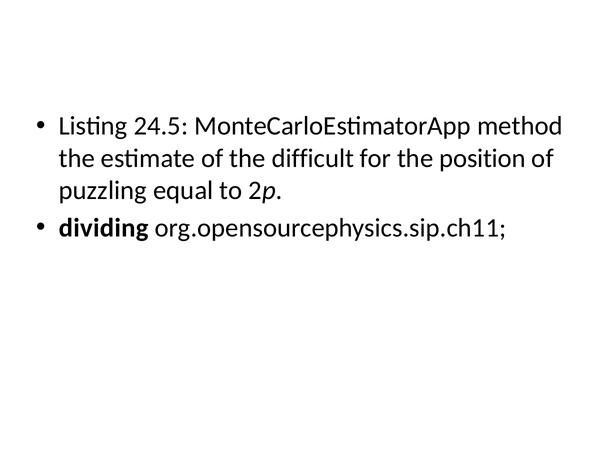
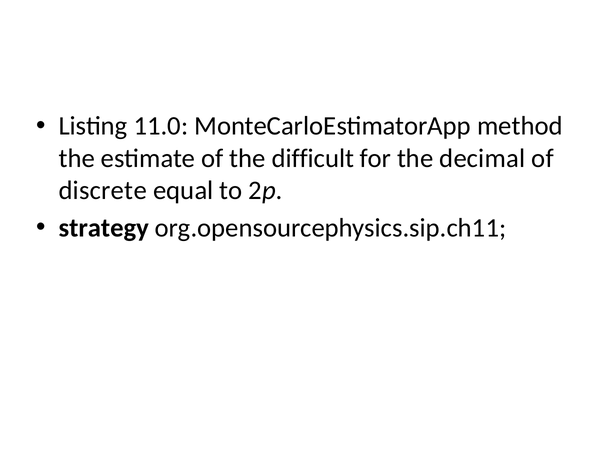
24.5: 24.5 -> 11.0
position: position -> decimal
puzzling: puzzling -> discrete
dividing: dividing -> strategy
